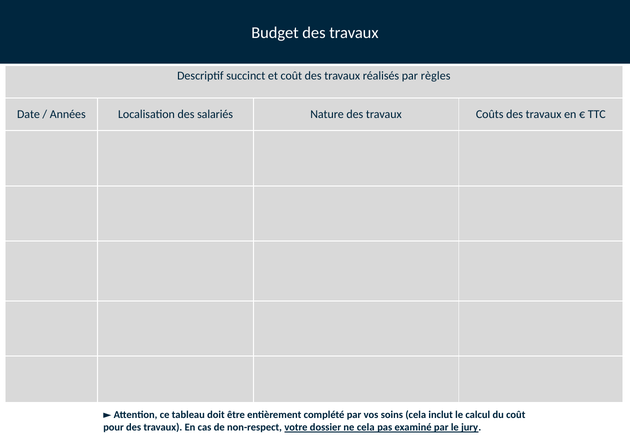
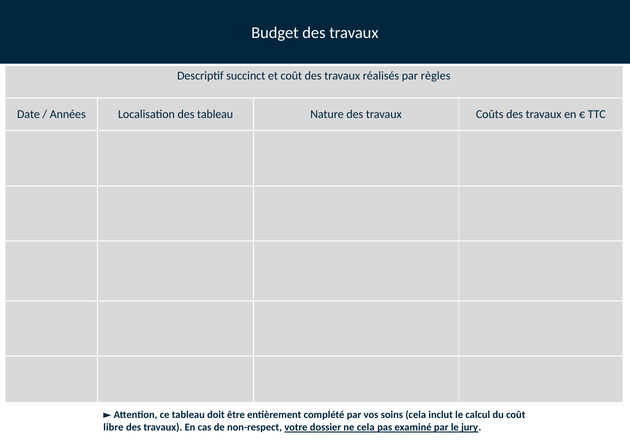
des salariés: salariés -> tableau
pour: pour -> libre
